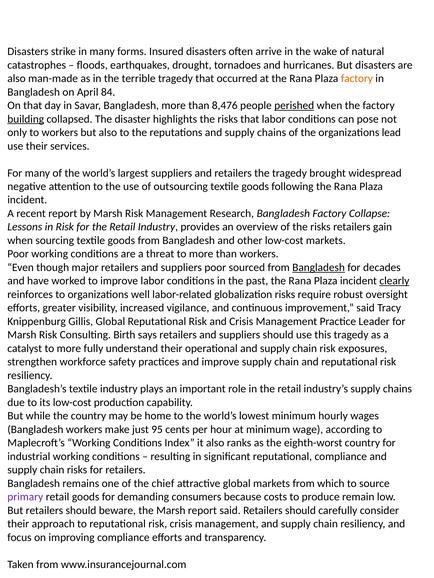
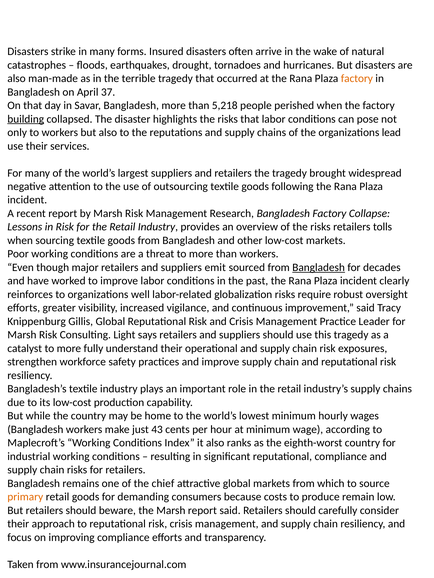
84: 84 -> 37
8,476: 8,476 -> 5,218
perished underline: present -> none
gain: gain -> tolls
suppliers poor: poor -> emit
clearly underline: present -> none
Birth: Birth -> Light
95: 95 -> 43
primary colour: purple -> orange
